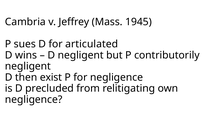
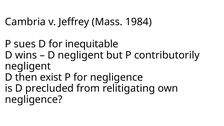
1945: 1945 -> 1984
articulated: articulated -> inequitable
